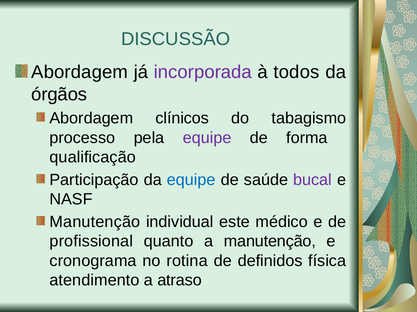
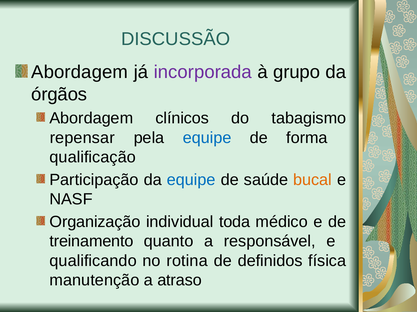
todos: todos -> grupo
processo: processo -> repensar
equipe at (207, 138) colour: purple -> blue
bucal colour: purple -> orange
Manutenção at (95, 222): Manutenção -> Organização
este: este -> toda
profissional: profissional -> treinamento
a manutenção: manutenção -> responsável
cronograma: cronograma -> qualificando
atendimento: atendimento -> manutenção
